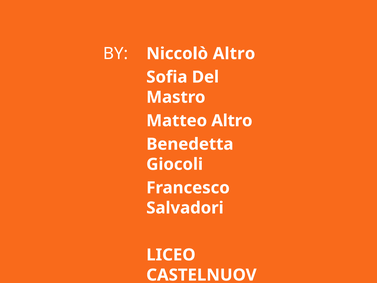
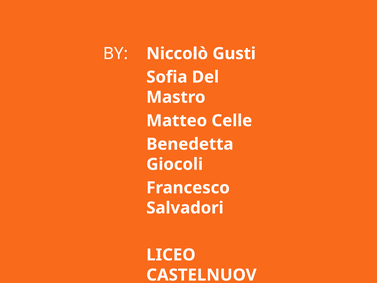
Niccolò Altro: Altro -> Gusti
Matteo Altro: Altro -> Celle
